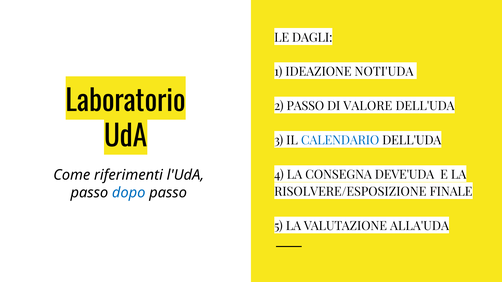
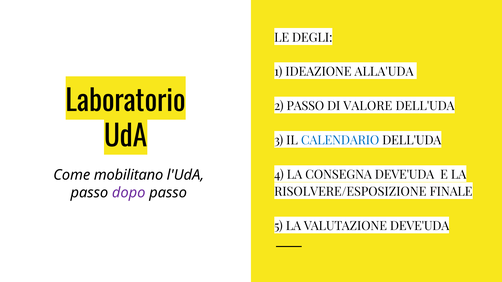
DAGLI: DAGLI -> DEGLI
NOTI'UDA: NOTI'UDA -> ALLA'UDA
riferimenti: riferimenti -> mobilitano
dopo colour: blue -> purple
VALUTAZIONE ALLA'UDA: ALLA'UDA -> DEVE'UDA
